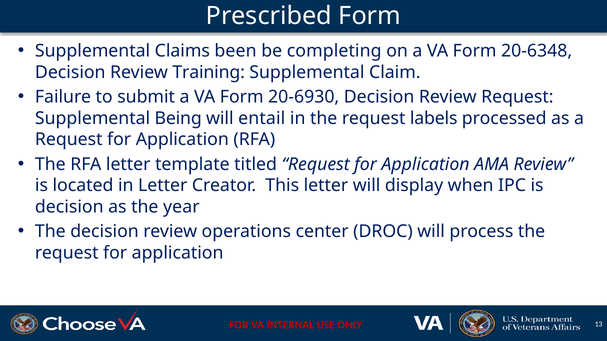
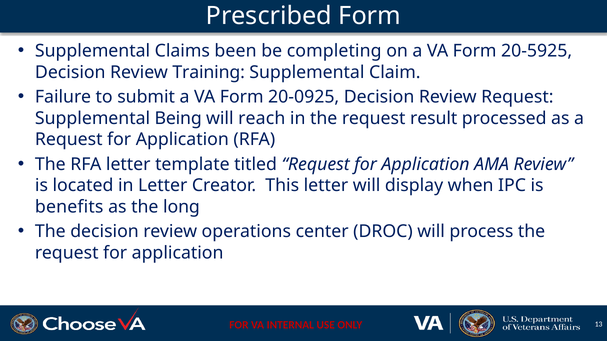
20-6348: 20-6348 -> 20-5925
20-6930: 20-6930 -> 20-0925
entail: entail -> reach
labels: labels -> result
decision at (69, 207): decision -> benefits
year: year -> long
